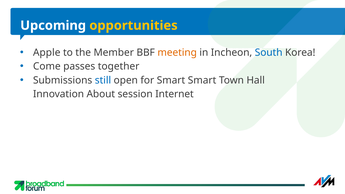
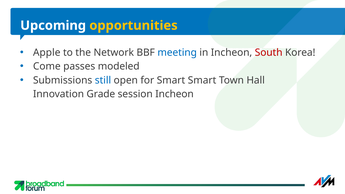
Member: Member -> Network
meeting colour: orange -> blue
South colour: blue -> red
together: together -> modeled
About: About -> Grade
session Internet: Internet -> Incheon
